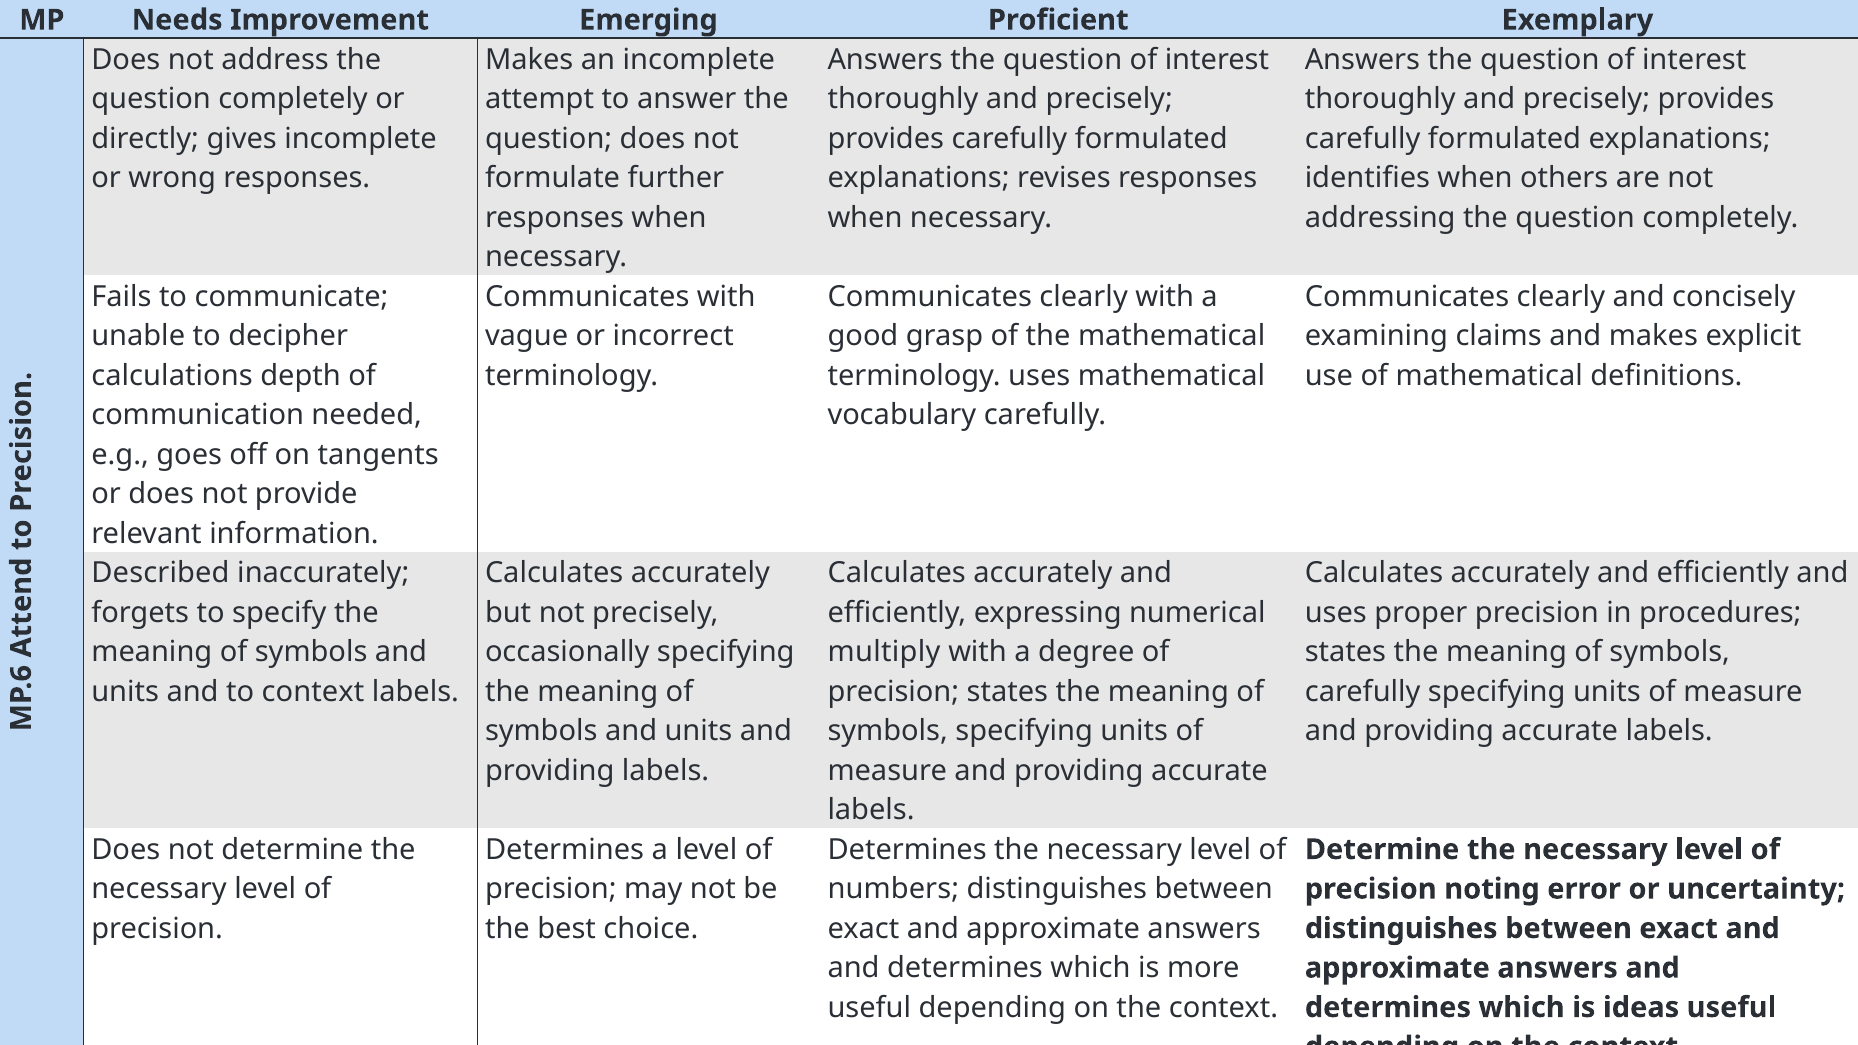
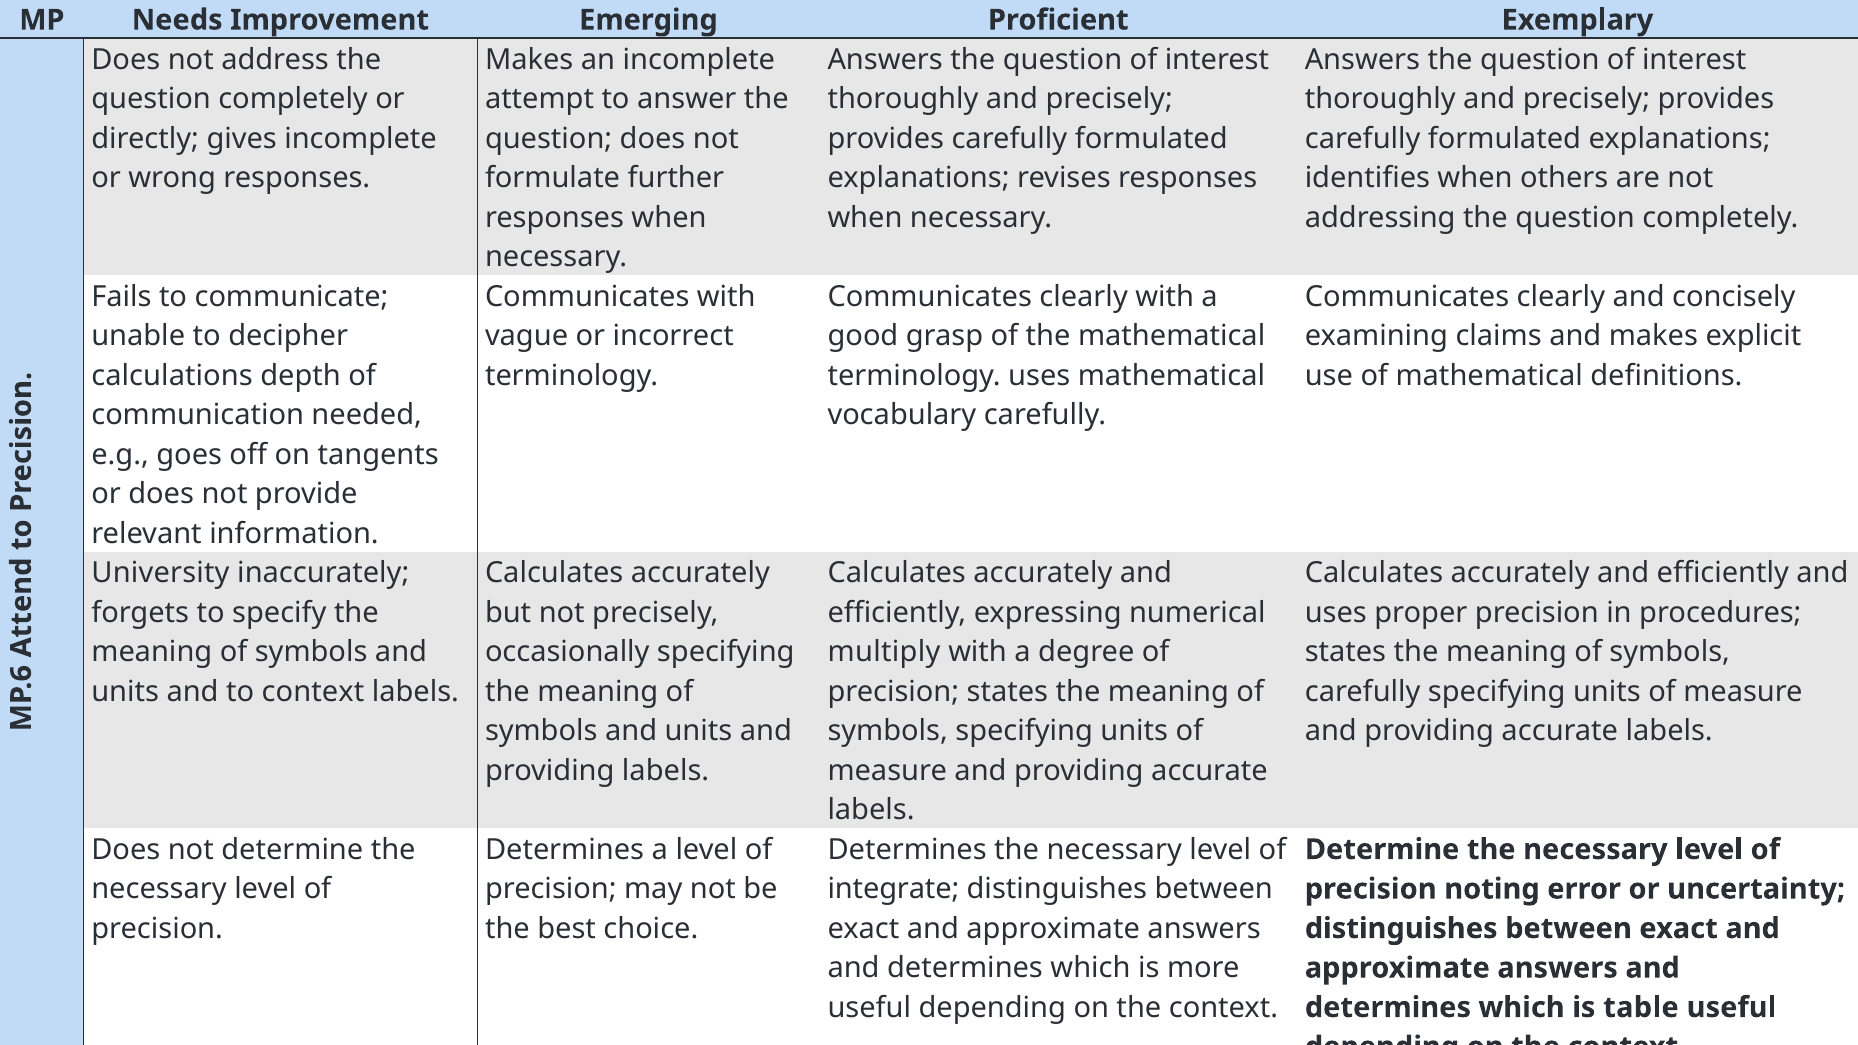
Described: Described -> University
numbers: numbers -> integrate
ideas: ideas -> table
